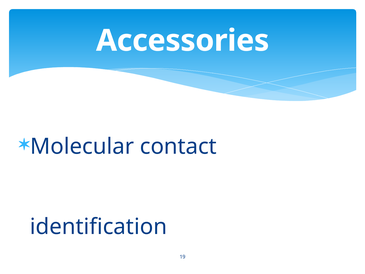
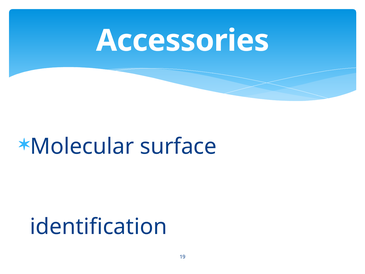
contact: contact -> surface
